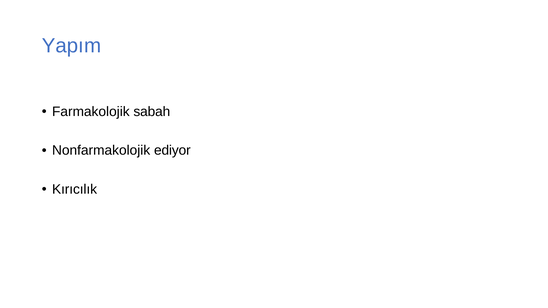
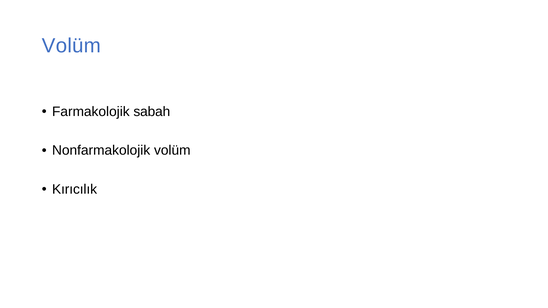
Yapım at (71, 46): Yapım -> Volüm
Nonfarmakolojik ediyor: ediyor -> volüm
